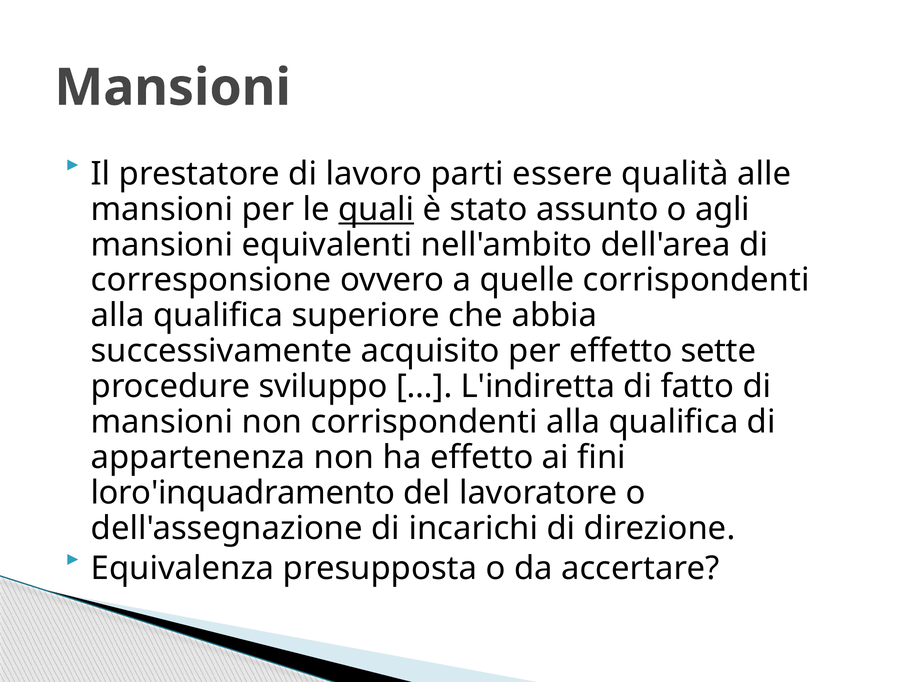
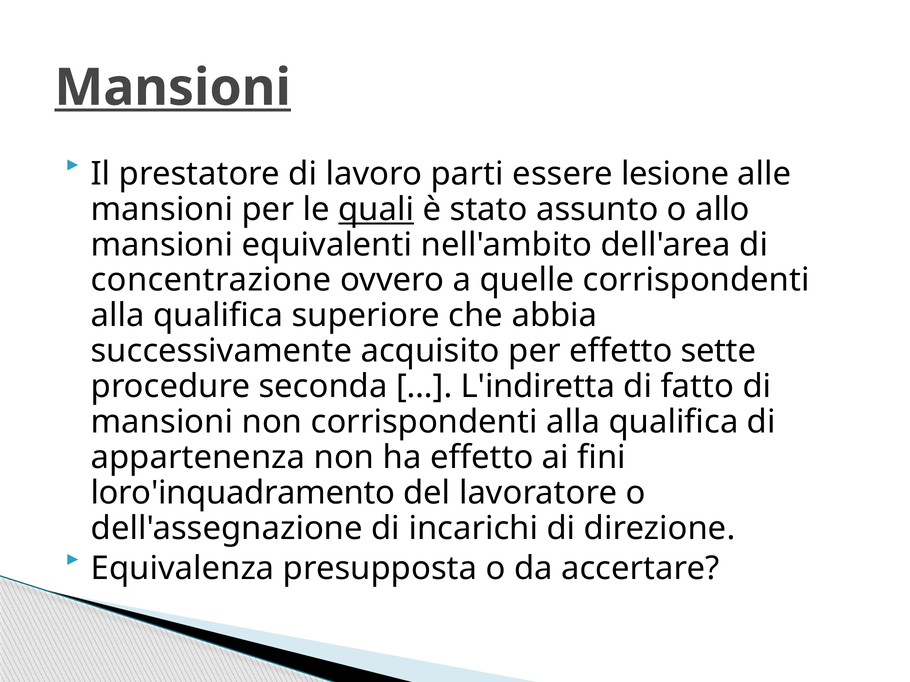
Mansioni at (173, 88) underline: none -> present
qualità: qualità -> lesione
agli: agli -> allo
corresponsione: corresponsione -> concentrazione
sviluppo: sviluppo -> seconda
